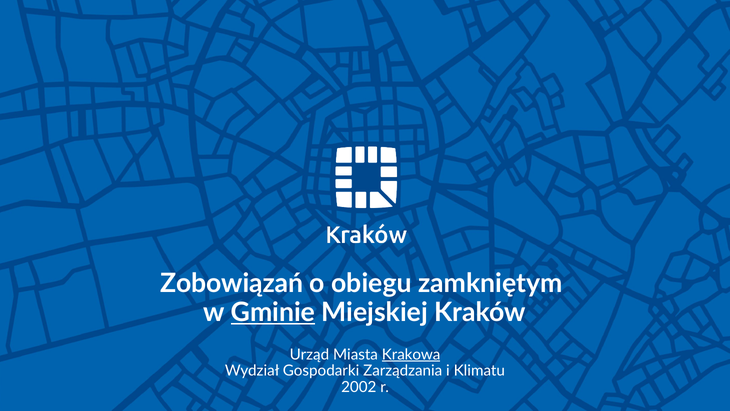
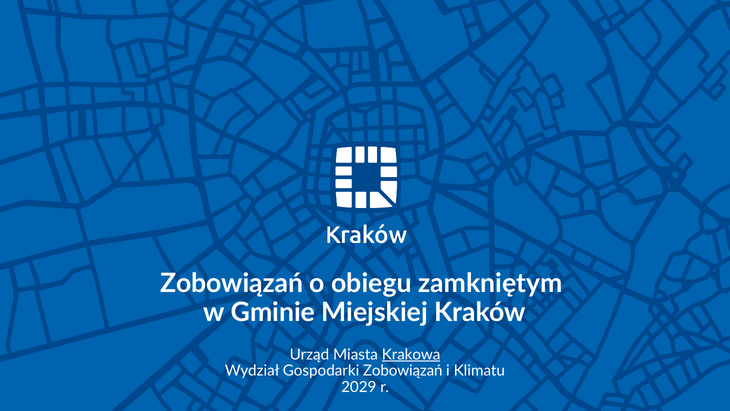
Gminie underline: present -> none
Gospodarki Zarządzania: Zarządzania -> Zobowiązań
2002: 2002 -> 2029
